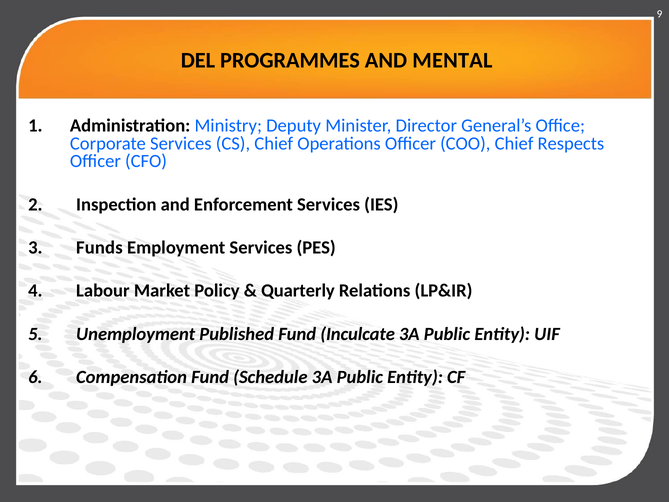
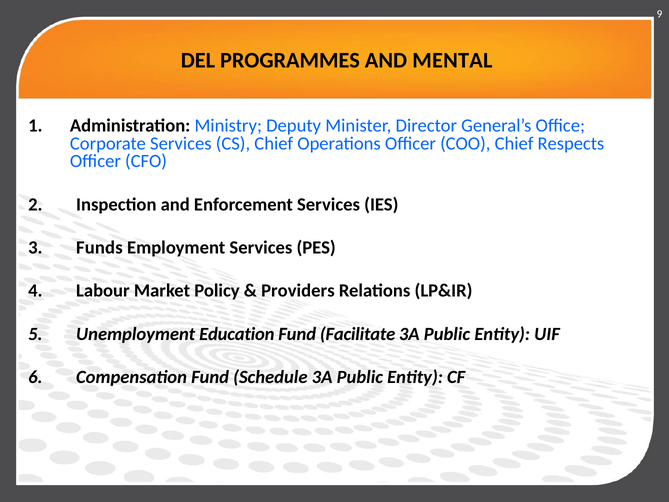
Quarterly: Quarterly -> Providers
Published: Published -> Education
Inculcate: Inculcate -> Facilitate
